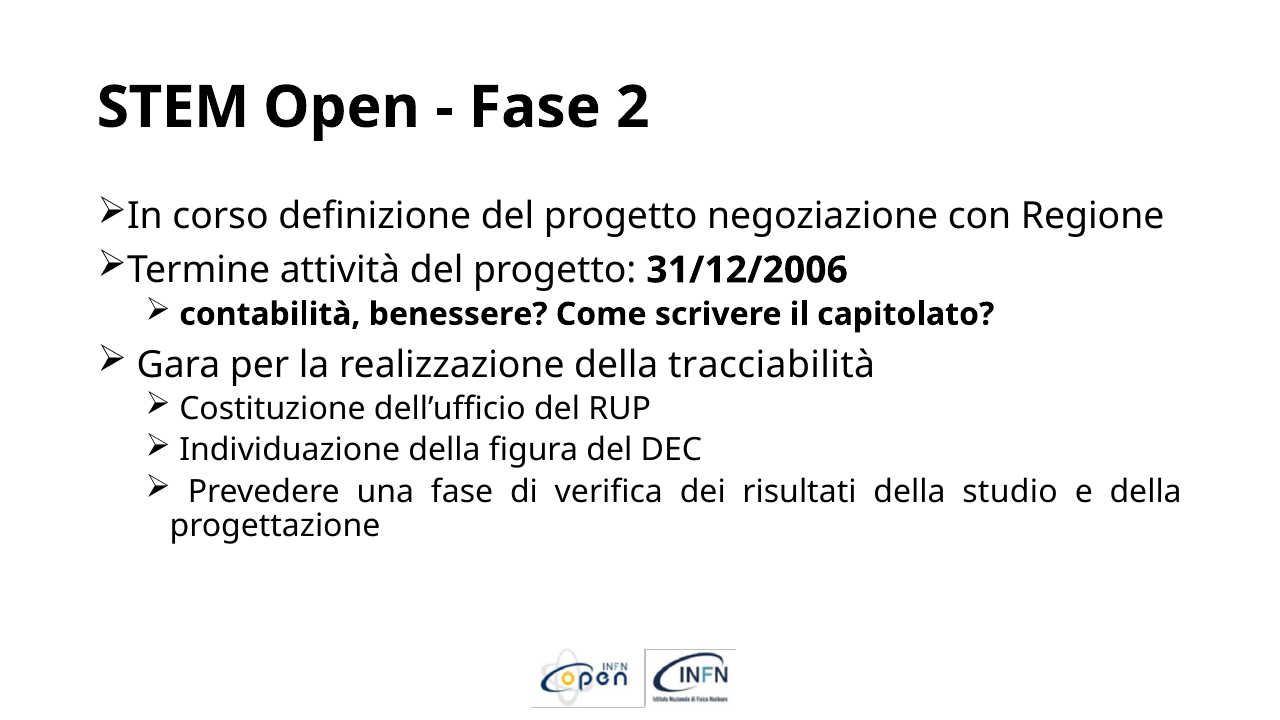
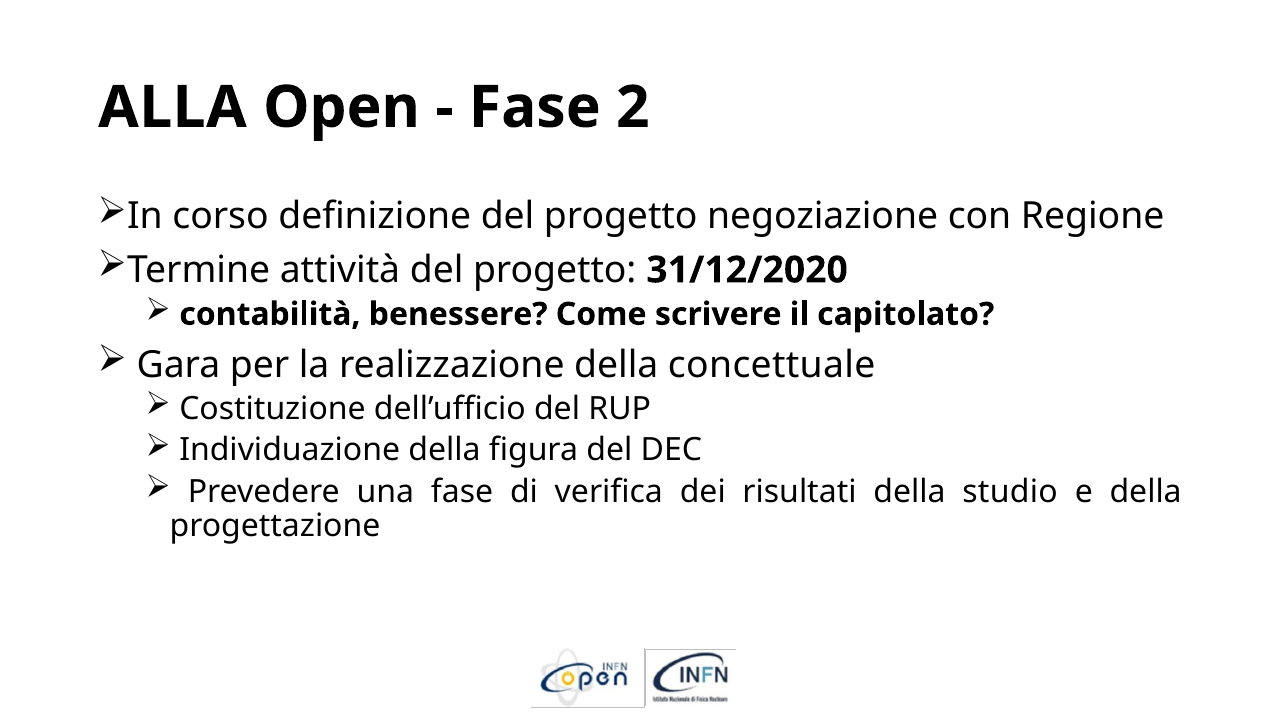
STEM: STEM -> ALLA
31/12/2006: 31/12/2006 -> 31/12/2020
tracciabilità: tracciabilità -> concettuale
